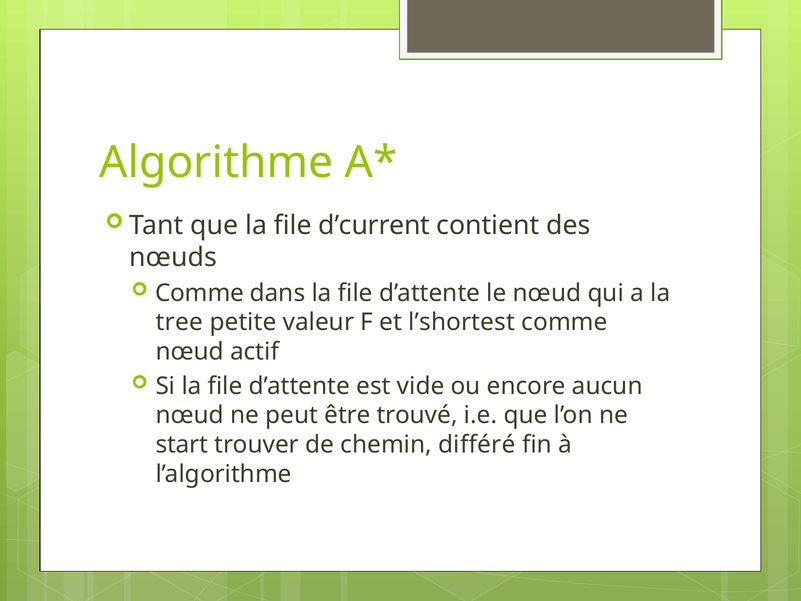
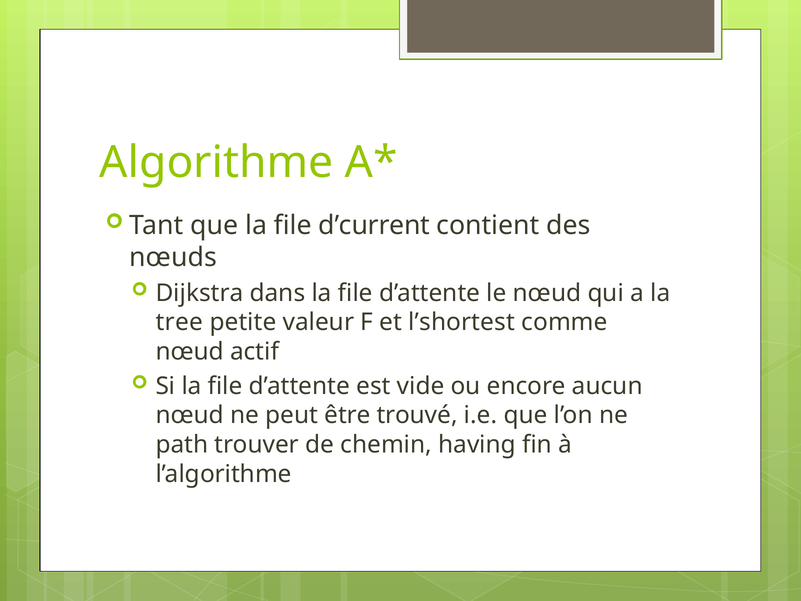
Comme at (200, 293): Comme -> Dijkstra
start: start -> path
différé: différé -> having
